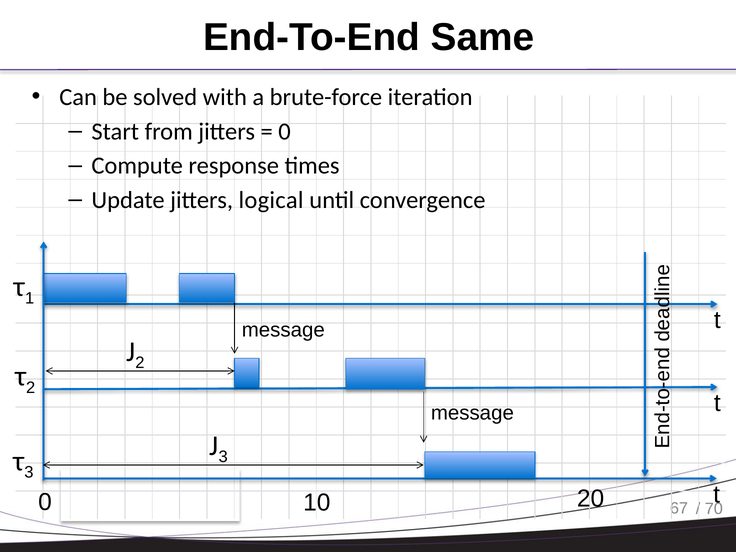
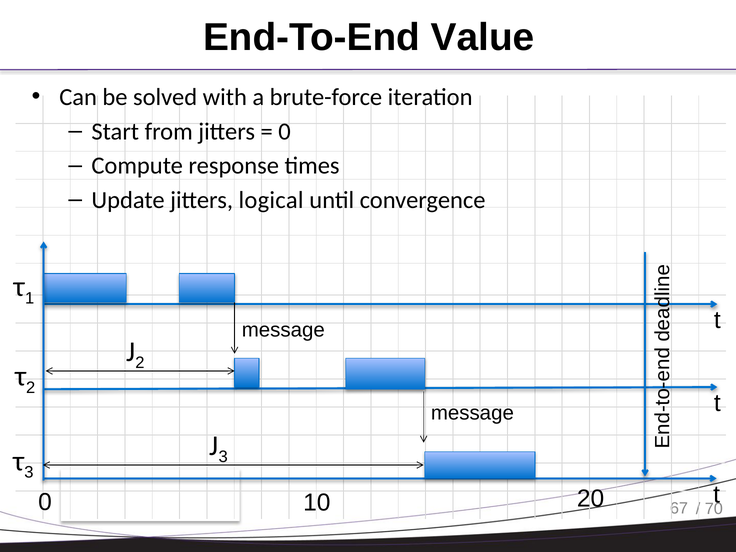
Same: Same -> Value
